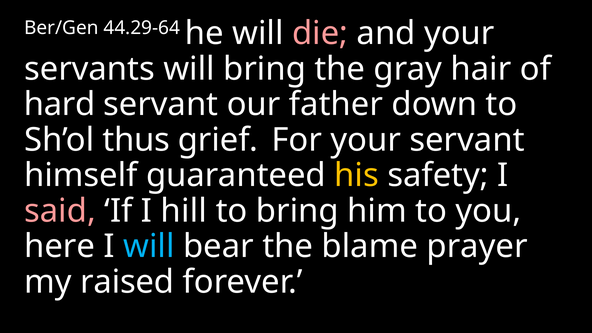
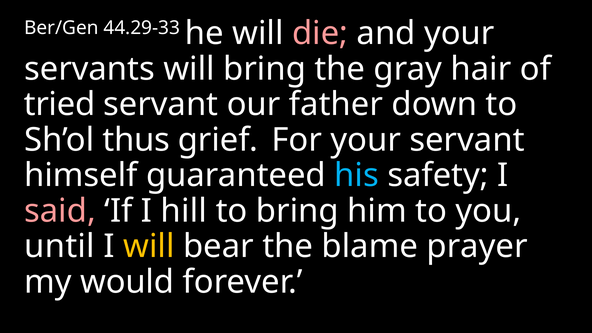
44.29-64: 44.29-64 -> 44.29-33
hard: hard -> tried
his colour: yellow -> light blue
here: here -> until
will at (149, 246) colour: light blue -> yellow
raised: raised -> would
